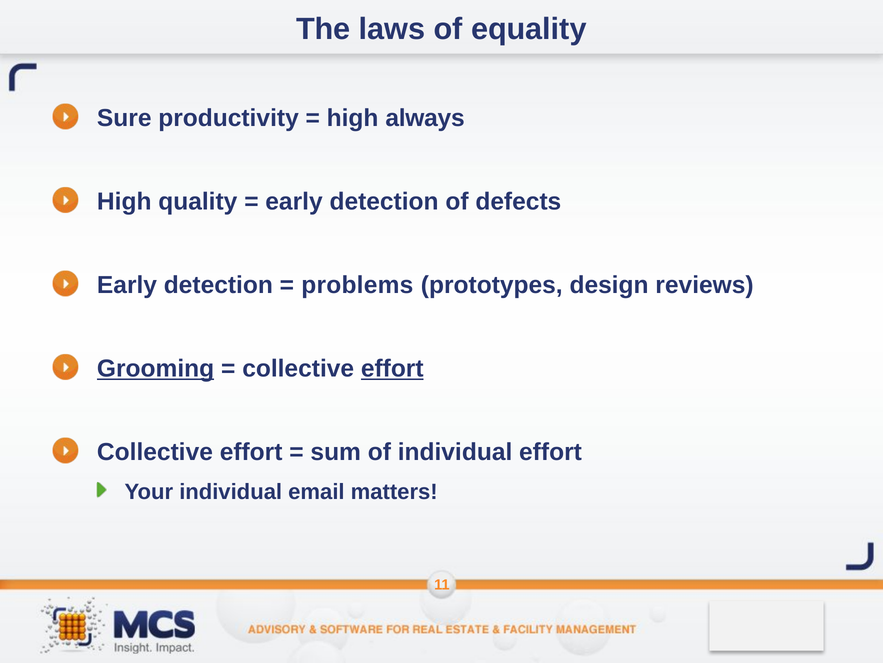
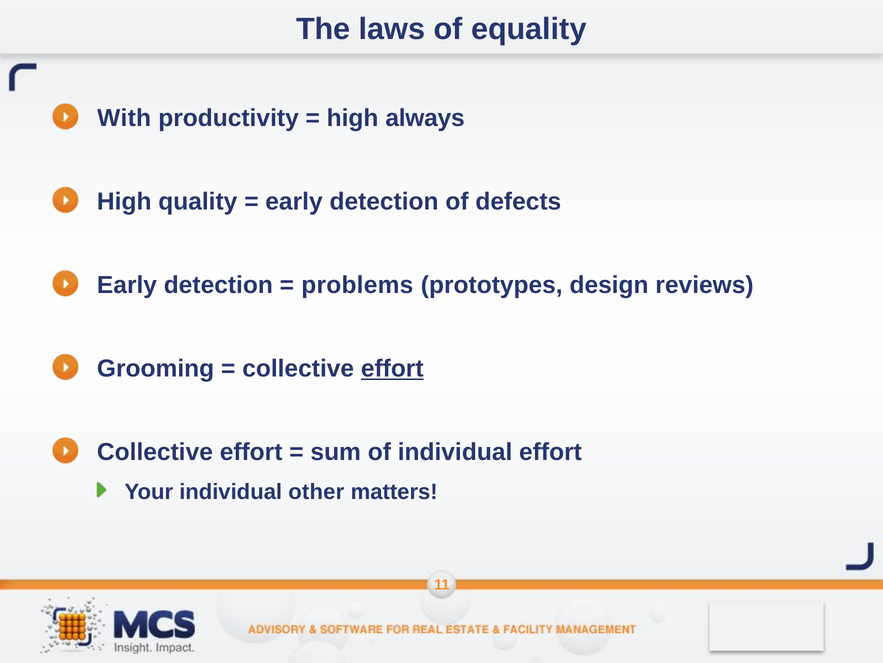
Sure: Sure -> With
Grooming underline: present -> none
email: email -> other
